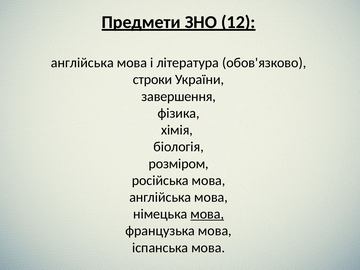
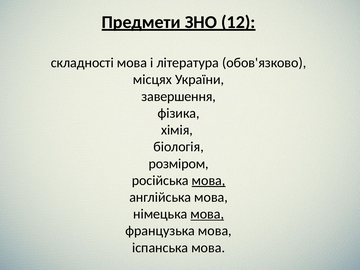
англійська at (82, 63): англійська -> складності
строки: строки -> місцях
мова at (209, 180) underline: none -> present
